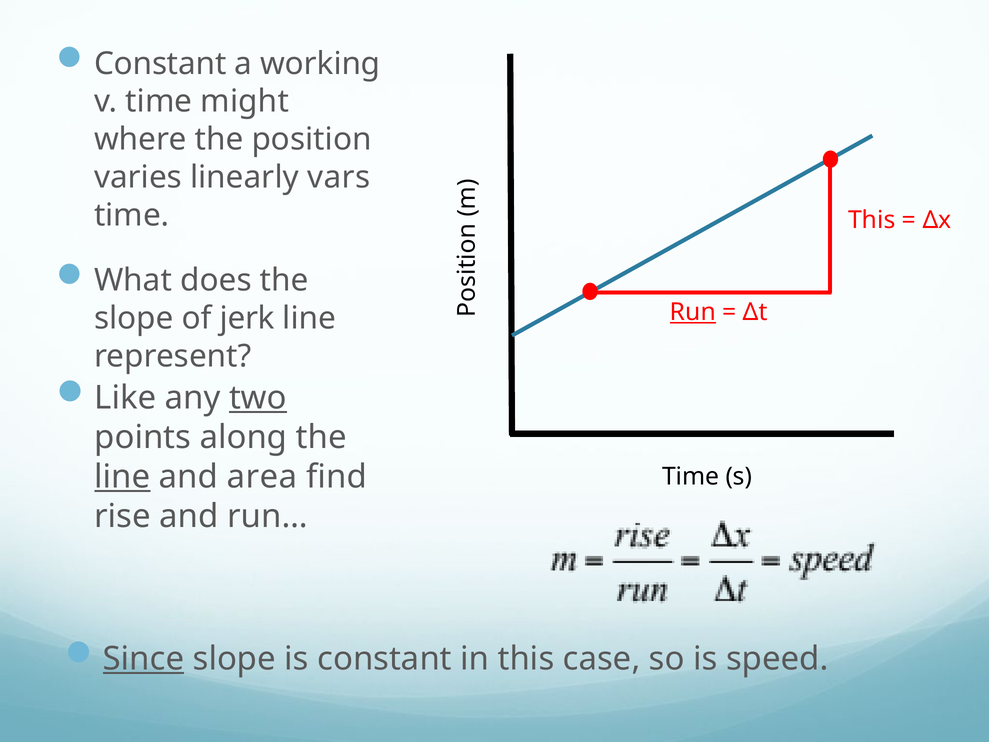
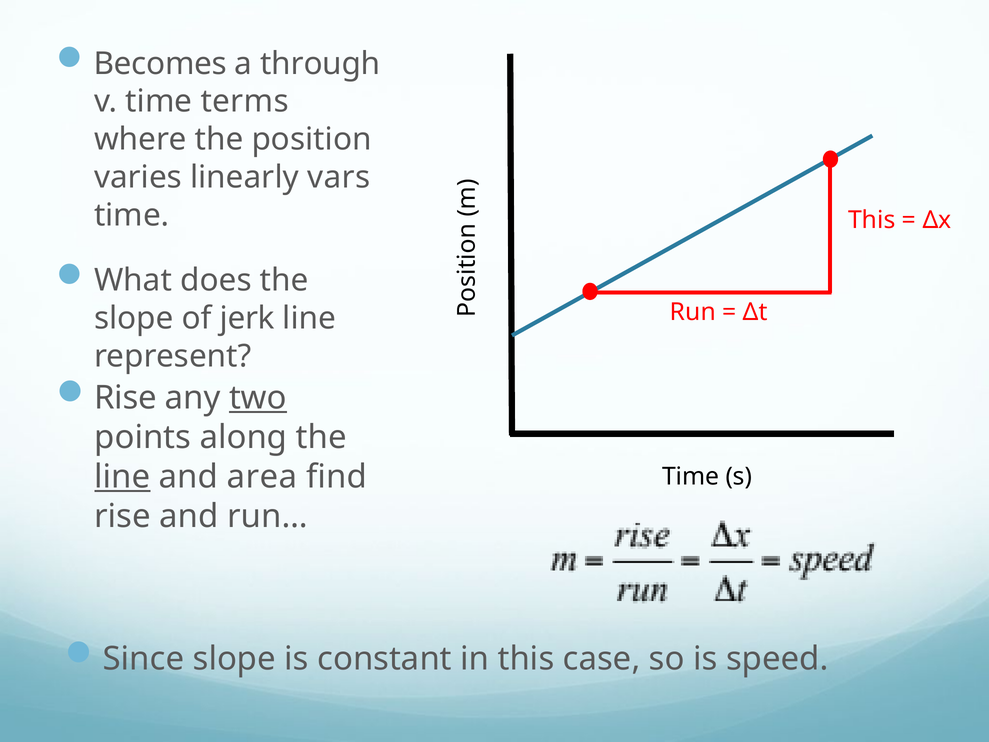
Constant at (160, 64): Constant -> Becomes
working: working -> through
might: might -> terms
Run underline: present -> none
Like at (125, 398): Like -> Rise
Since underline: present -> none
